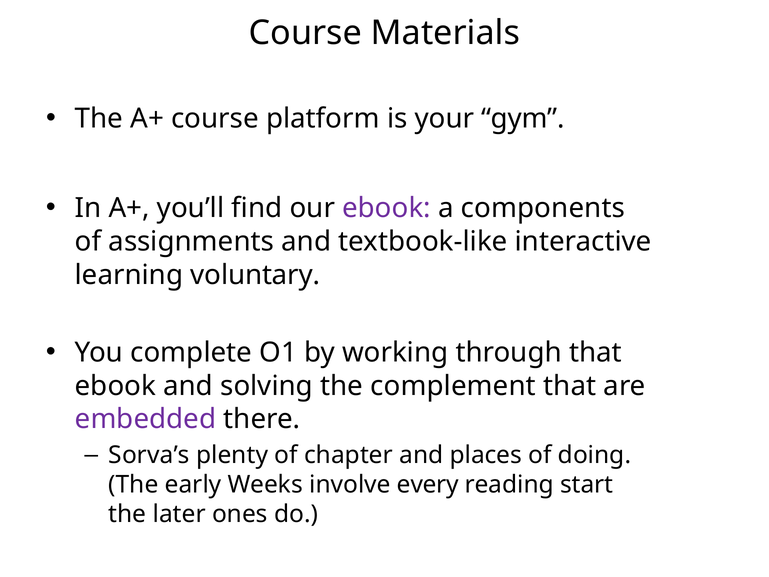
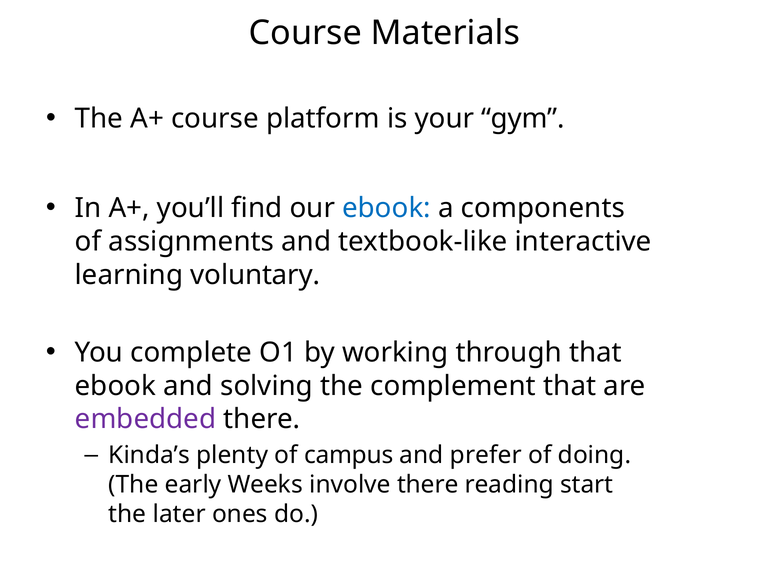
ebook at (387, 208) colour: purple -> blue
Sorva’s: Sorva’s -> Kinda’s
chapter: chapter -> campus
places: places -> prefer
involve every: every -> there
